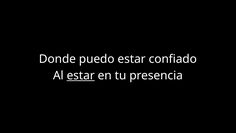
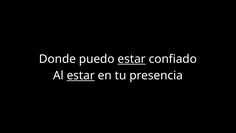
estar at (132, 59) underline: none -> present
